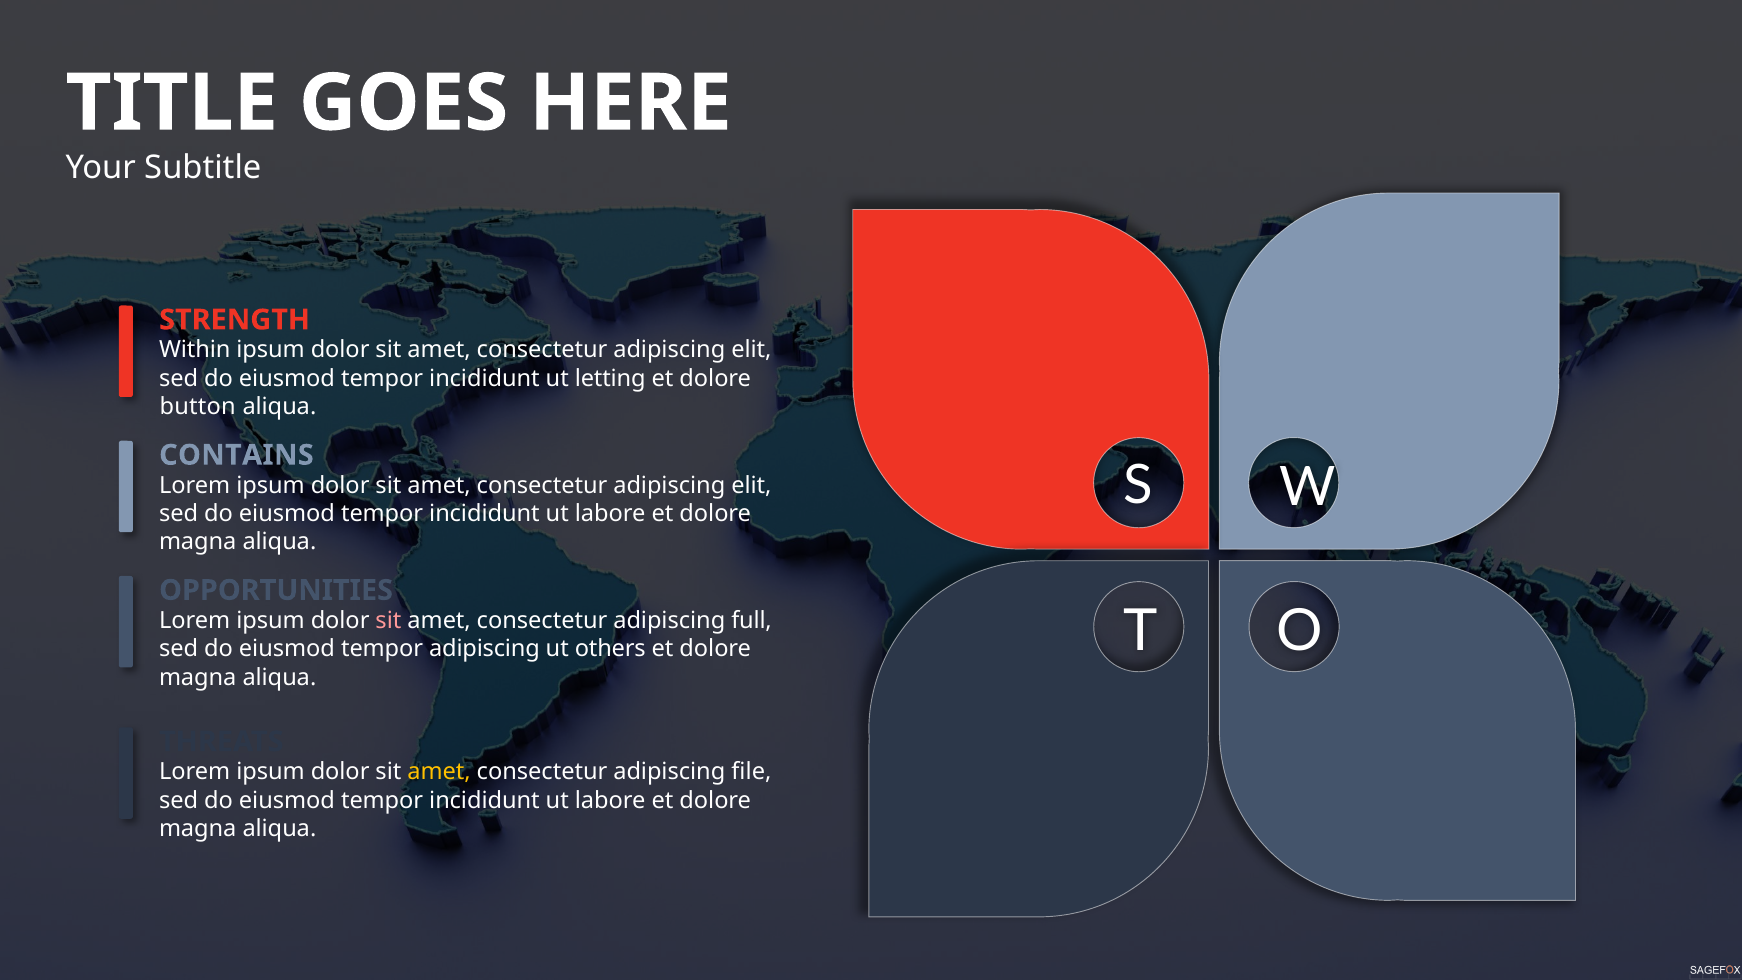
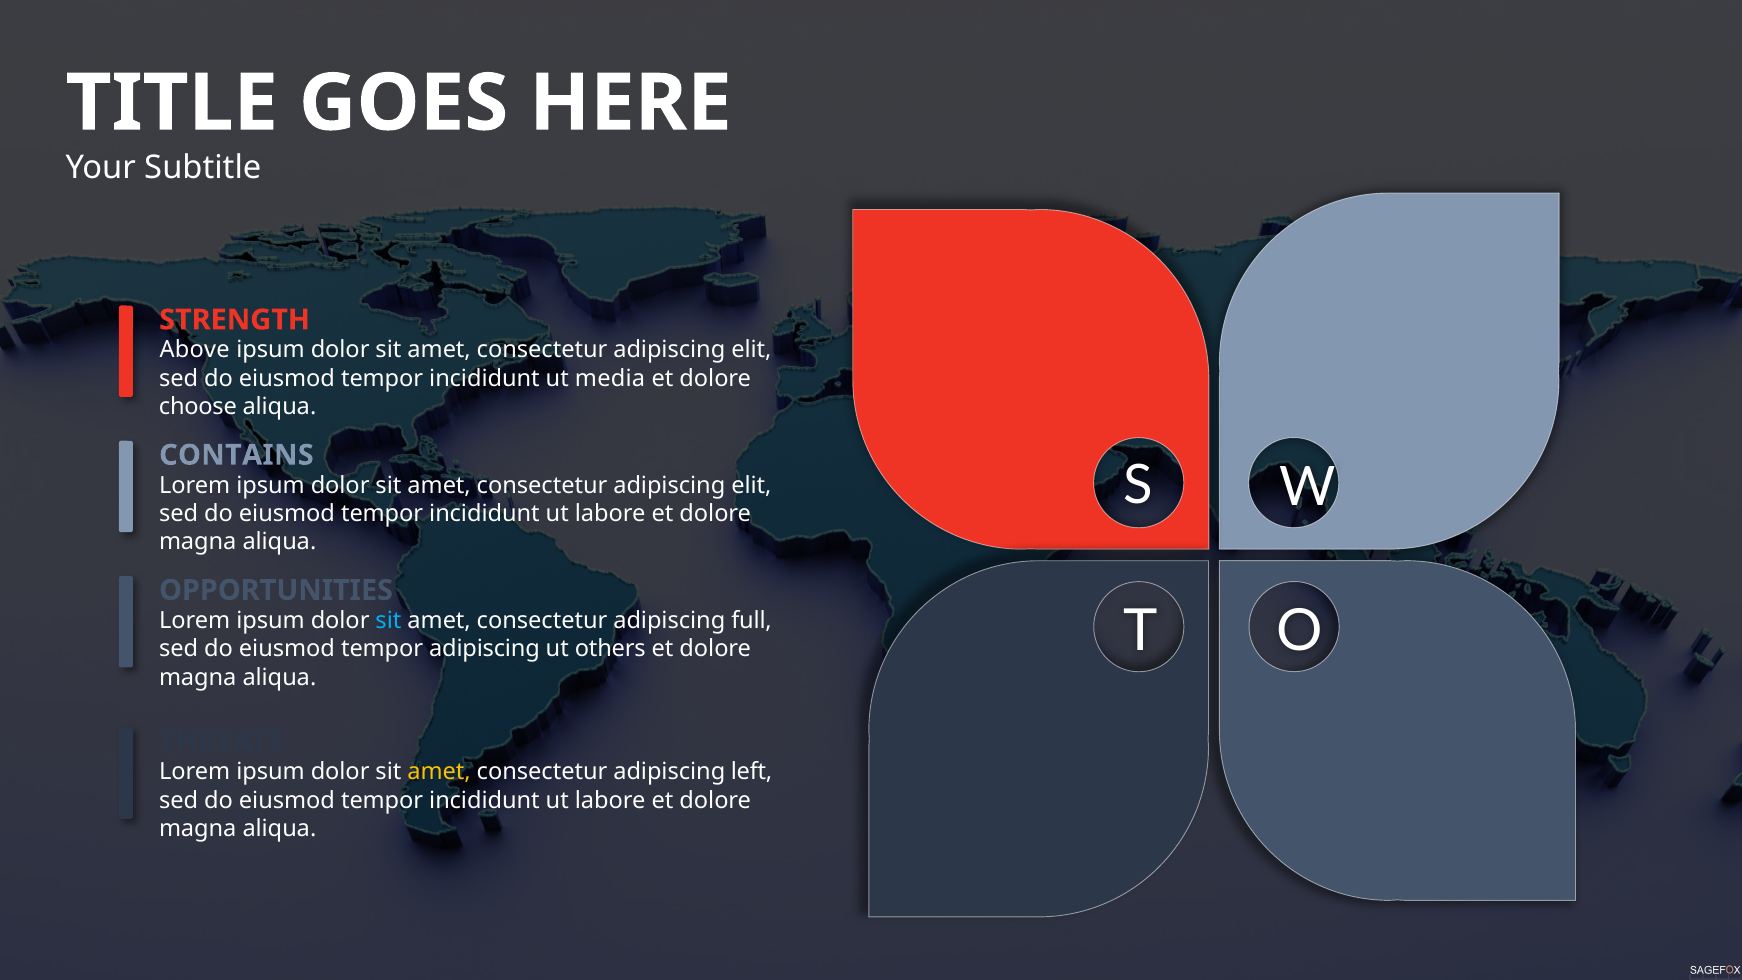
Within: Within -> Above
letting: letting -> media
button: button -> choose
sit at (388, 621) colour: pink -> light blue
file: file -> left
